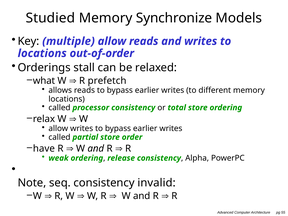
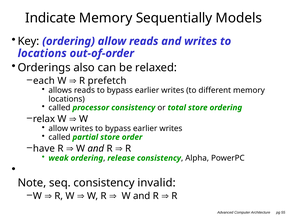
Studied: Studied -> Indicate
Synchronize: Synchronize -> Sequentially
Key multiple: multiple -> ordering
stall: stall -> also
what: what -> each
